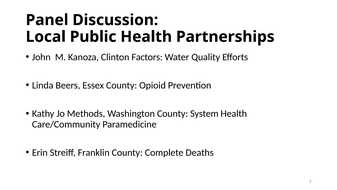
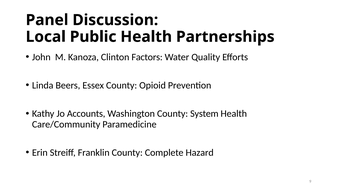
Methods: Methods -> Accounts
Deaths: Deaths -> Hazard
